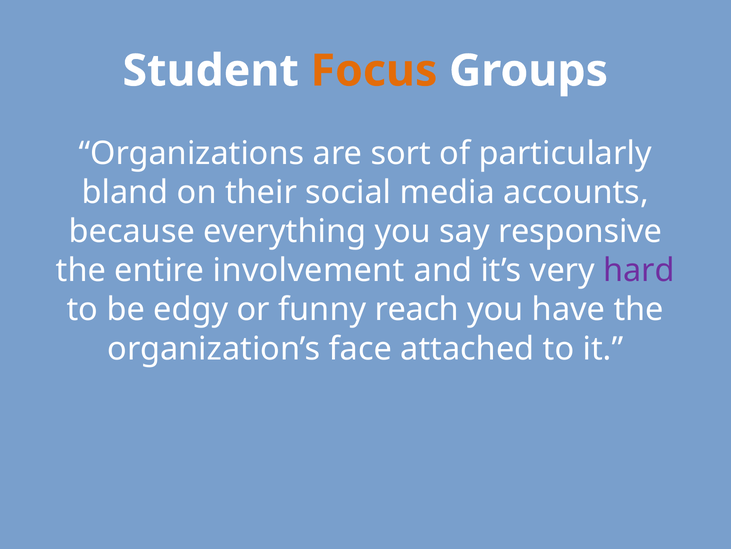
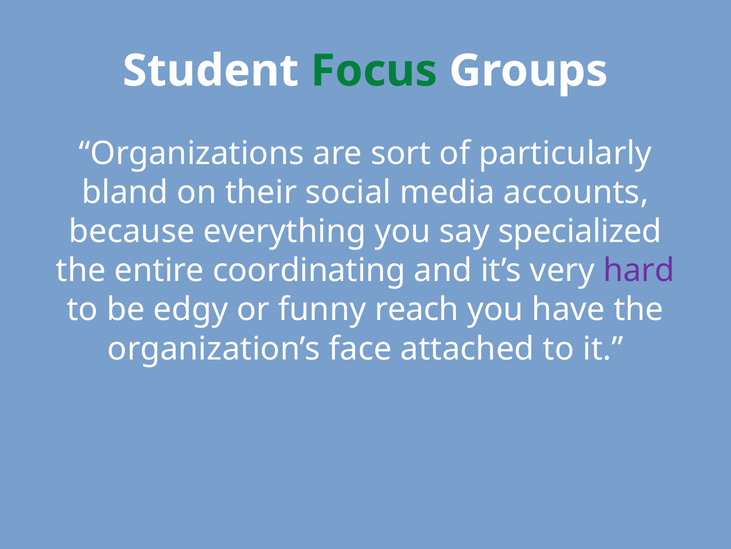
Focus colour: orange -> green
responsive: responsive -> specialized
involvement: involvement -> coordinating
